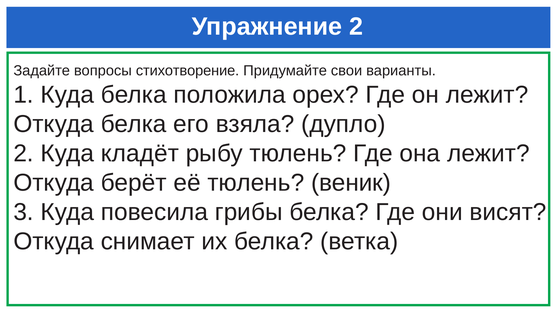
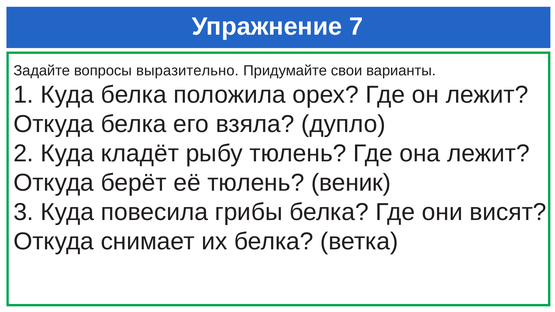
Упражнение 2: 2 -> 7
стихотворение: стихотворение -> выразительно
